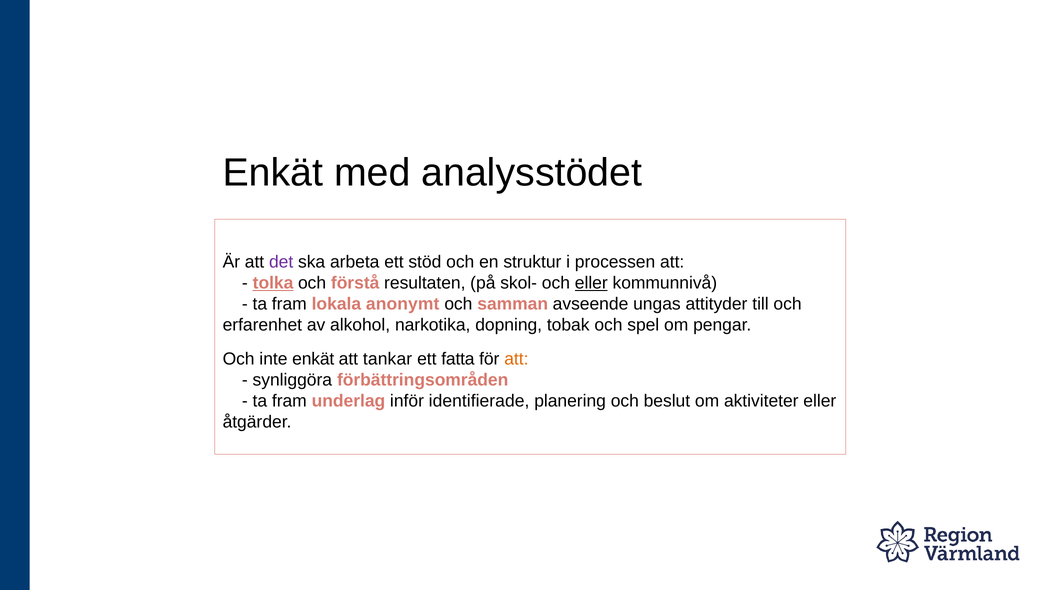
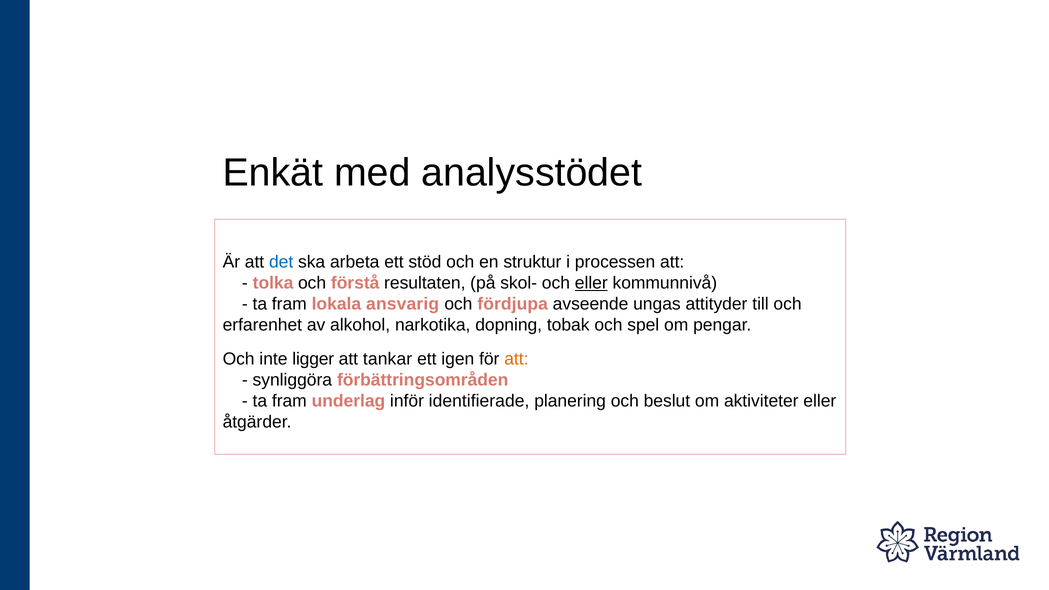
det colour: purple -> blue
tolka underline: present -> none
anonymt: anonymt -> ansvarig
samman: samman -> fördjupa
inte enkät: enkät -> ligger
fatta: fatta -> igen
